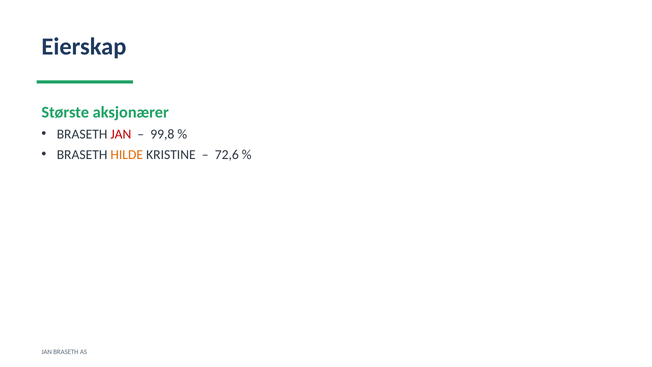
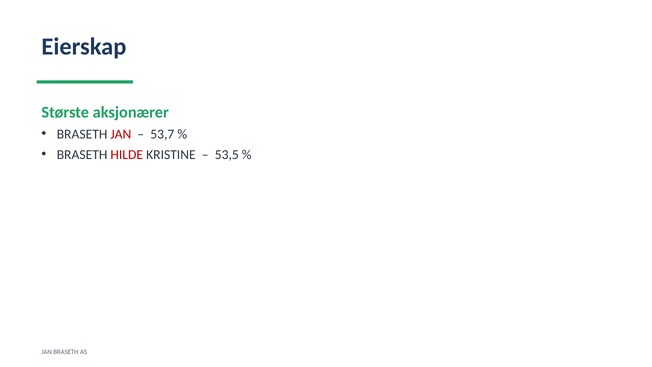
99,8: 99,8 -> 53,7
HILDE colour: orange -> red
72,6: 72,6 -> 53,5
